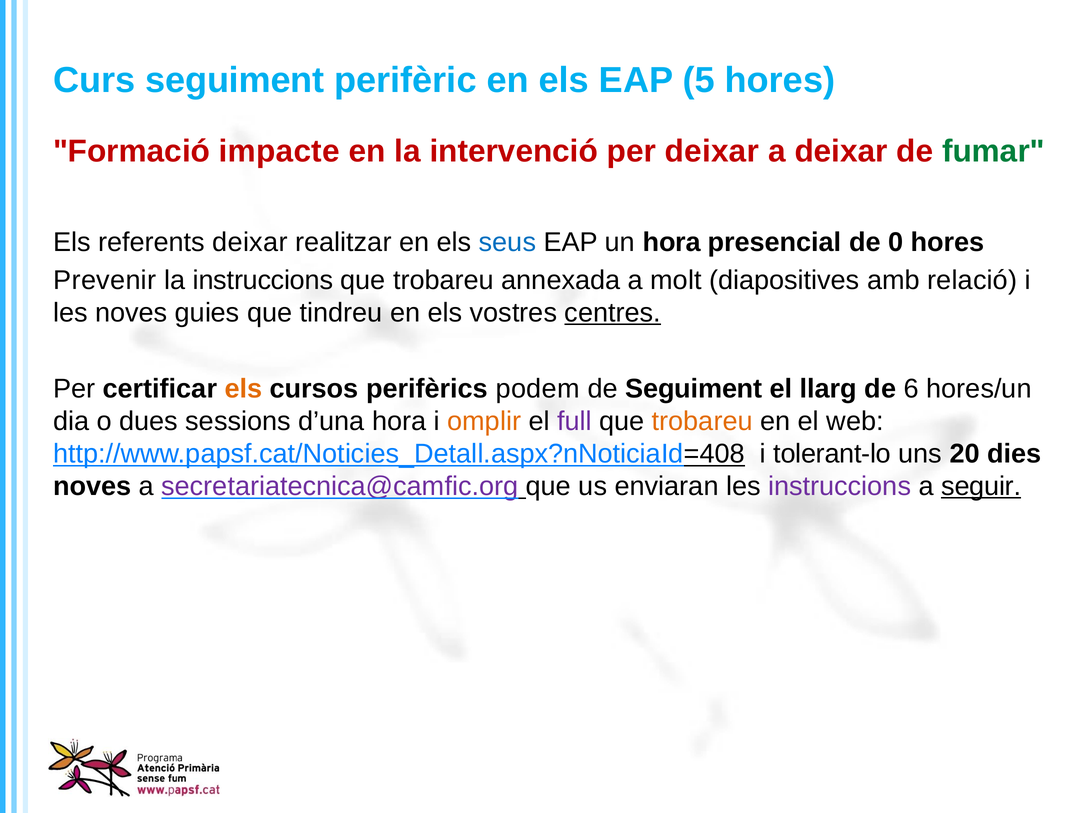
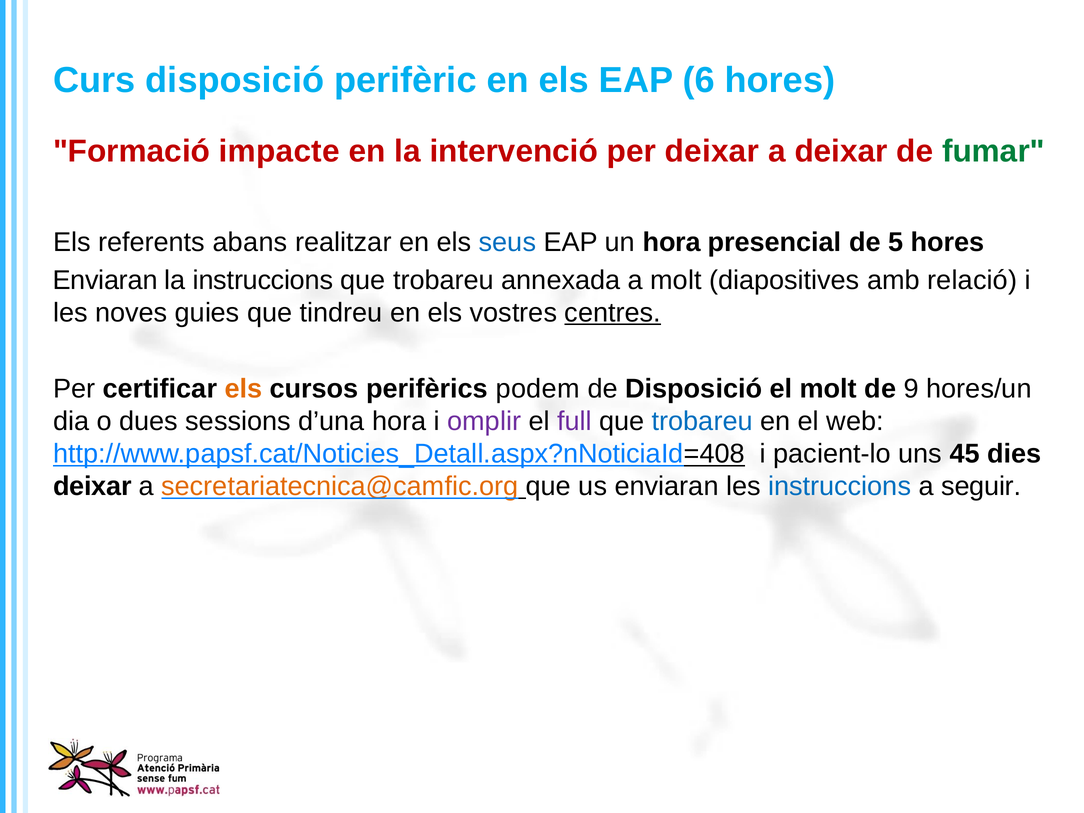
Curs seguiment: seguiment -> disposició
5: 5 -> 6
referents deixar: deixar -> abans
0: 0 -> 5
Prevenir at (105, 280): Prevenir -> Enviaran
de Seguiment: Seguiment -> Disposició
el llarg: llarg -> molt
6: 6 -> 9
omplir colour: orange -> purple
trobareu at (702, 421) colour: orange -> blue
tolerant-lo: tolerant-lo -> pacient-lo
20: 20 -> 45
noves at (92, 486): noves -> deixar
secretariatecnica@camfic.org colour: purple -> orange
instruccions at (840, 486) colour: purple -> blue
seguir underline: present -> none
